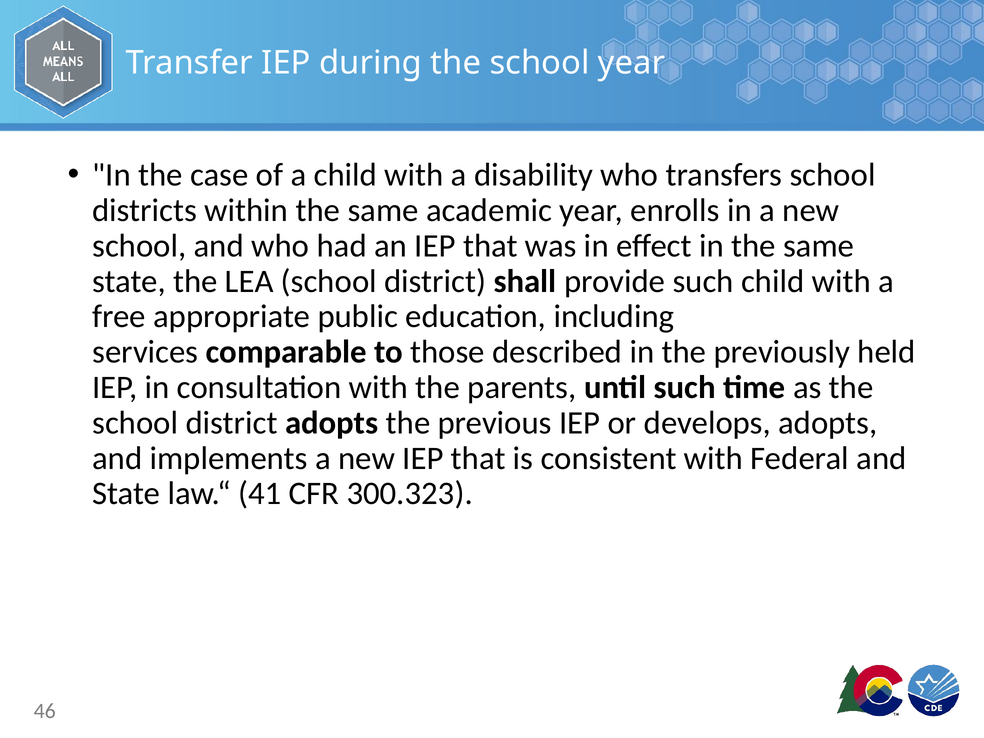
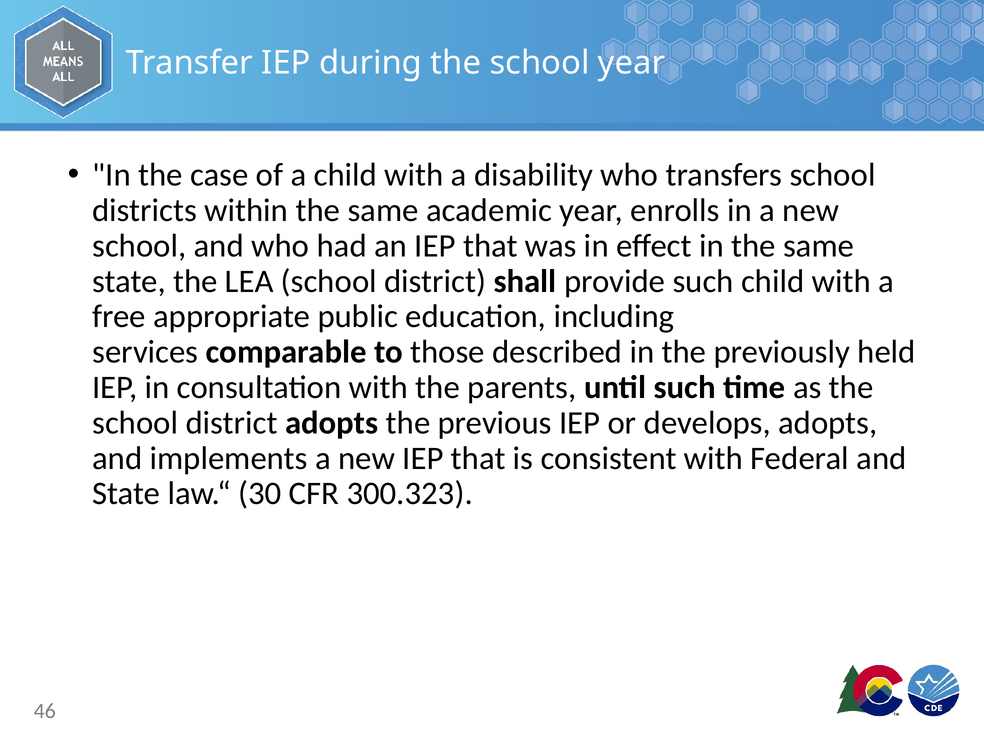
41: 41 -> 30
